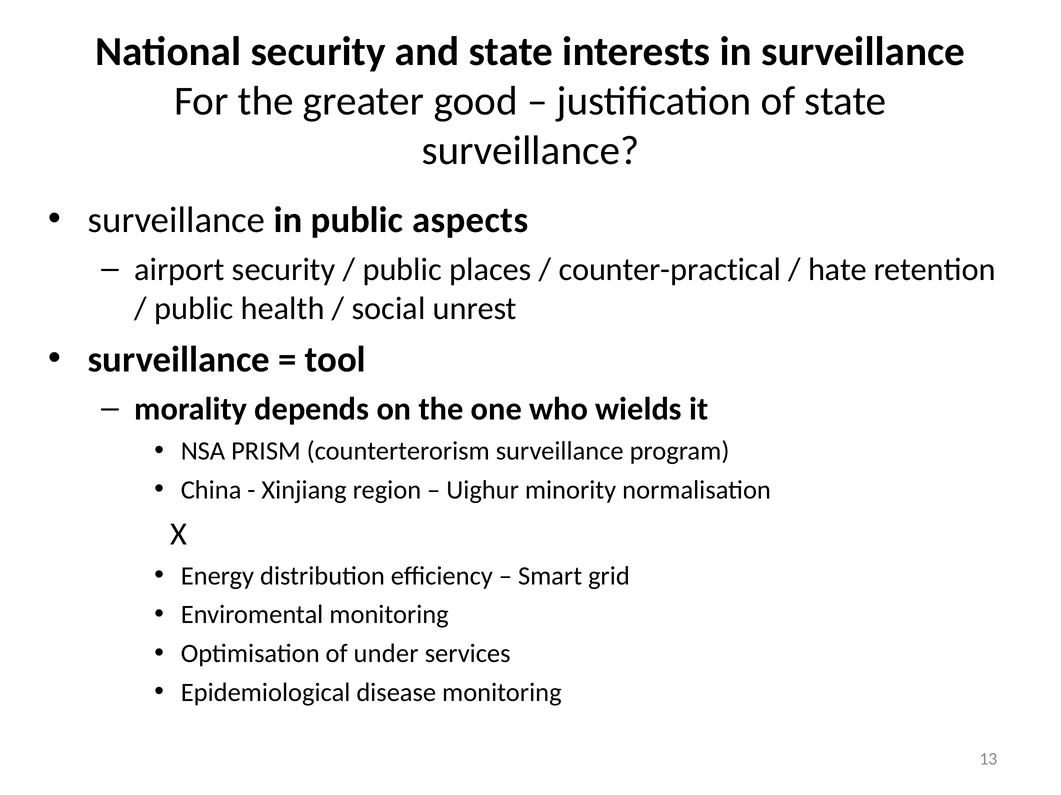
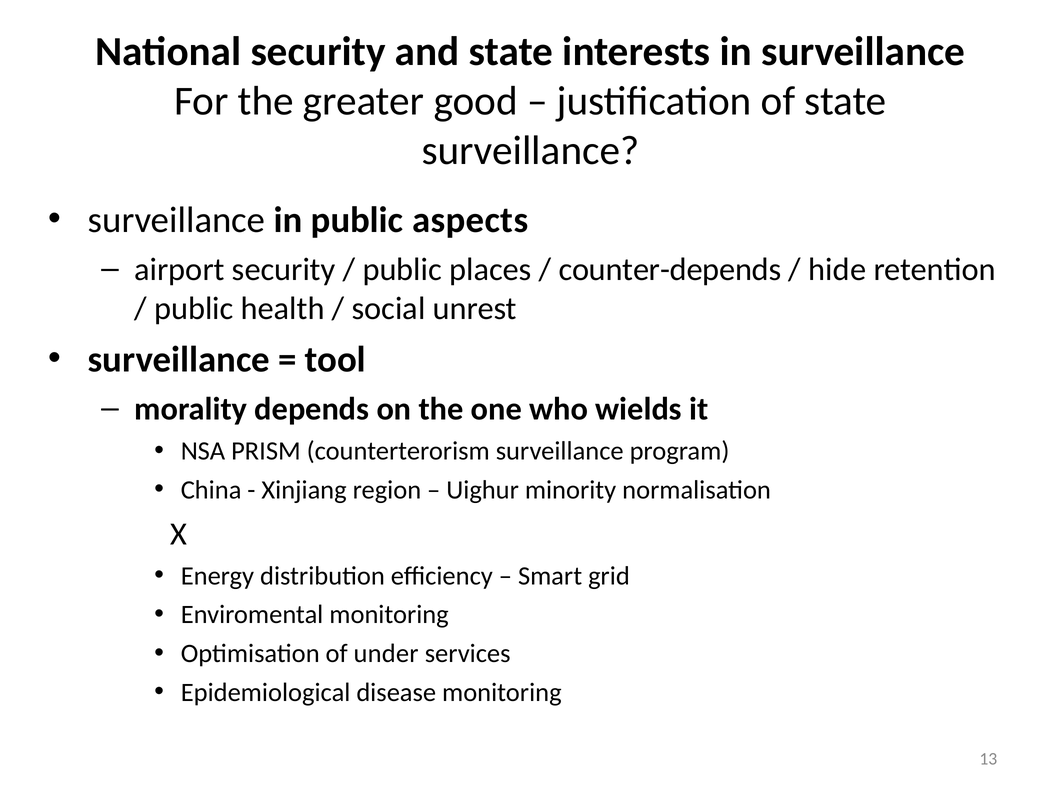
counter-practical: counter-practical -> counter-depends
hate: hate -> hide
